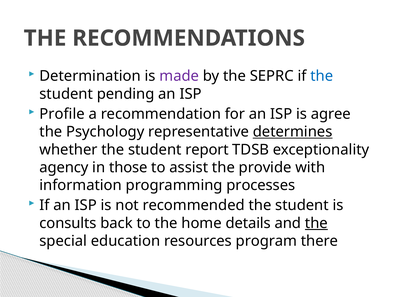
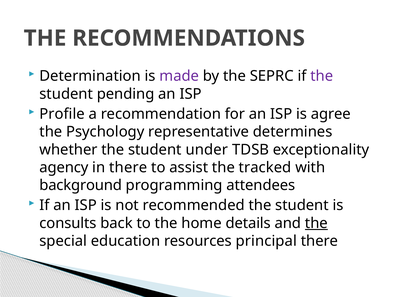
the at (322, 76) colour: blue -> purple
determines underline: present -> none
report: report -> under
in those: those -> there
provide: provide -> tracked
information: information -> background
processes: processes -> attendees
program: program -> principal
